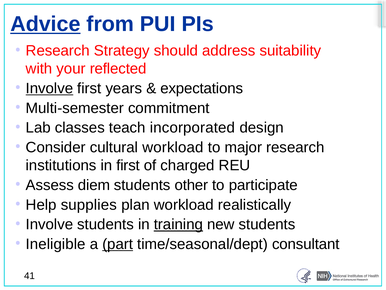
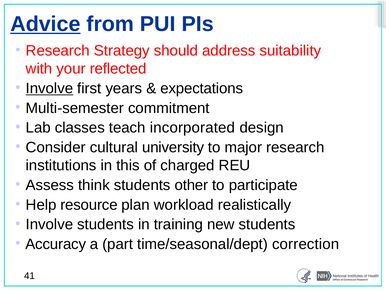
cultural workload: workload -> university
in first: first -> this
diem: diem -> think
supplies: supplies -> resource
training underline: present -> none
Ineligible: Ineligible -> Accuracy
part underline: present -> none
consultant: consultant -> correction
